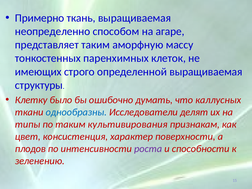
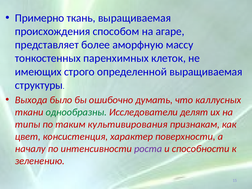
неопределенно: неопределенно -> происхождения
представляет таким: таким -> более
Клетку: Клетку -> Выхода
однообразны colour: blue -> green
плодов: плодов -> началу
